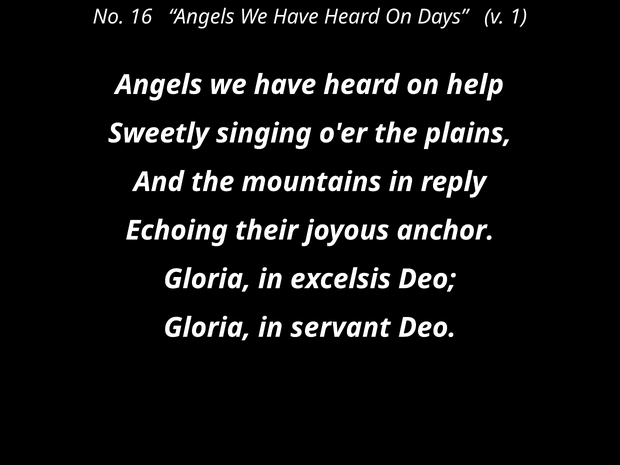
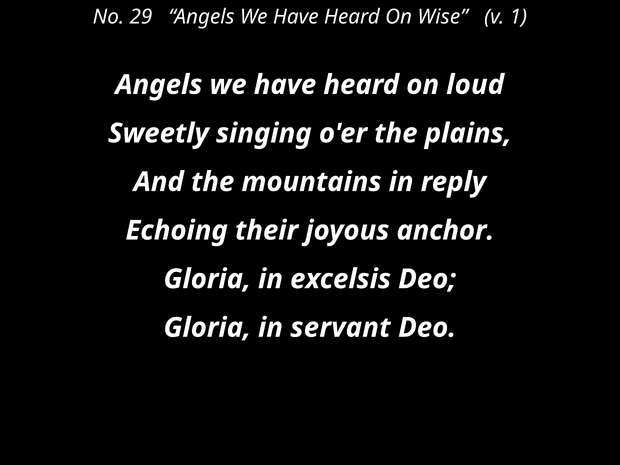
16: 16 -> 29
Days: Days -> Wise
help: help -> loud
